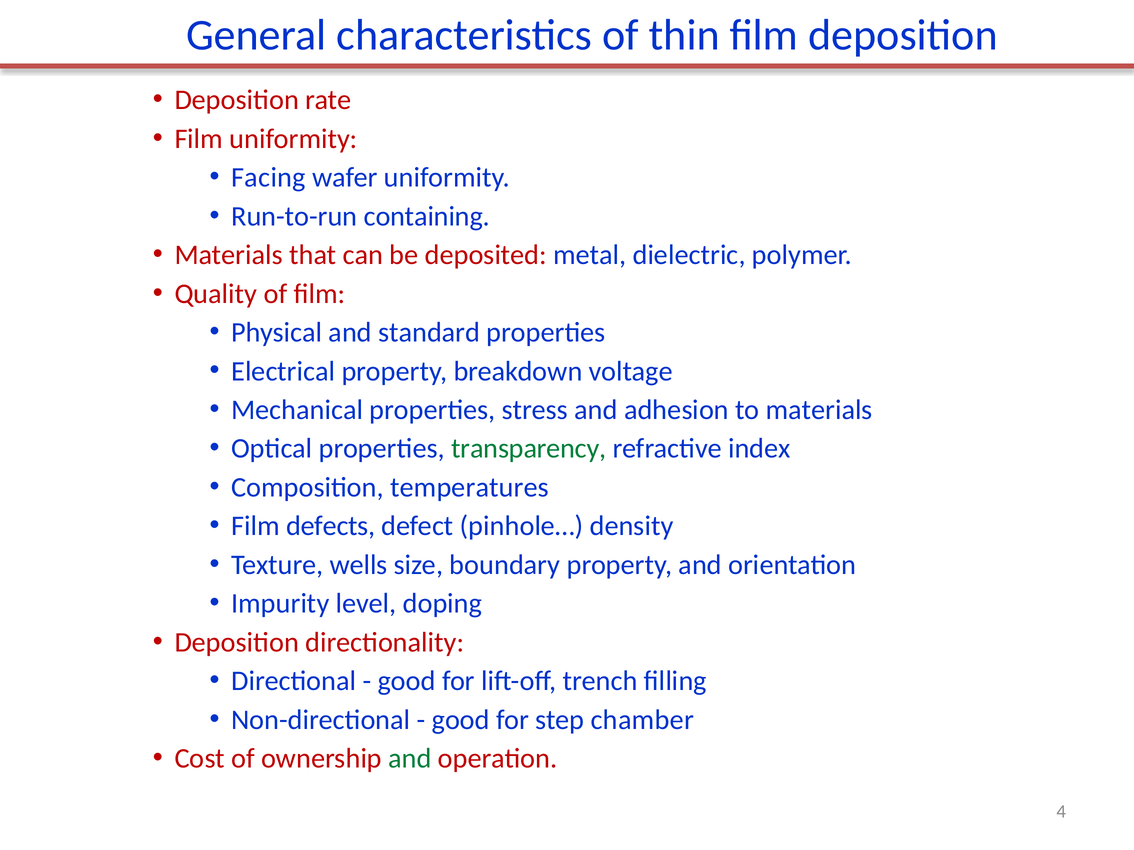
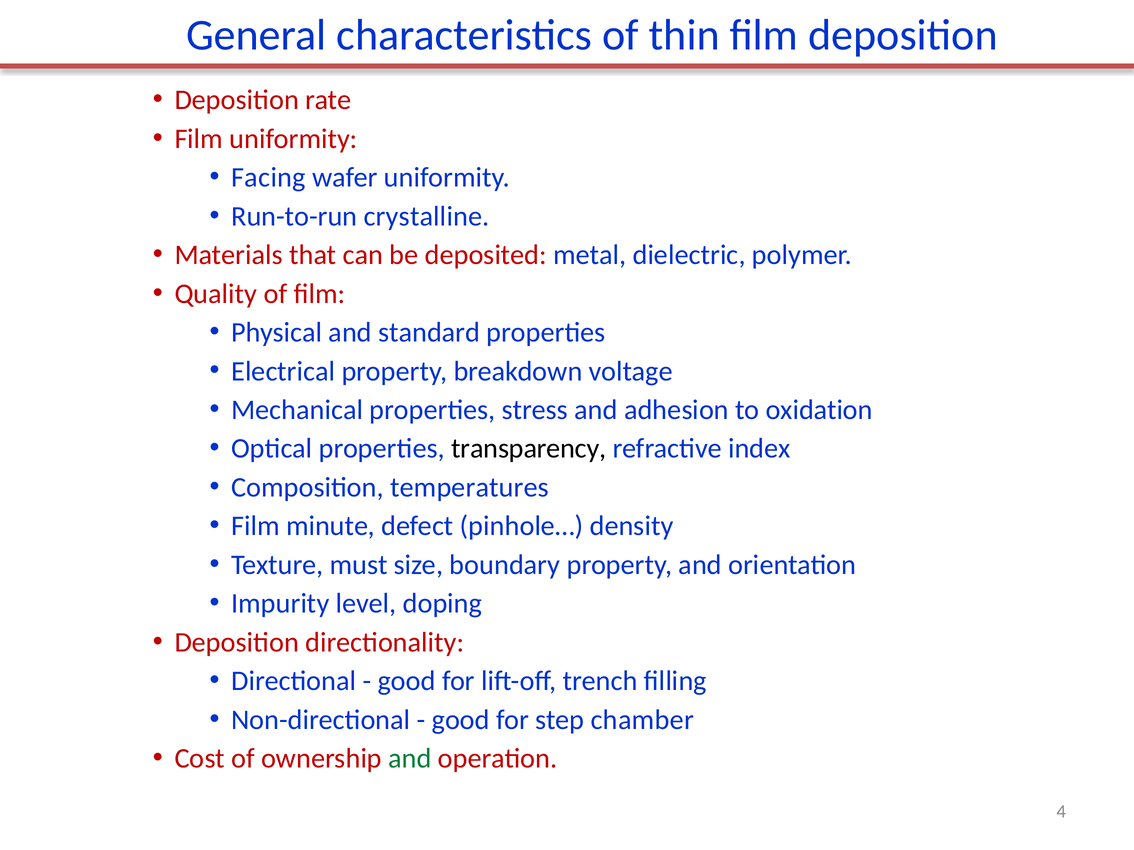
containing: containing -> crystalline
to materials: materials -> oxidation
transparency colour: green -> black
defects: defects -> minute
wells: wells -> must
